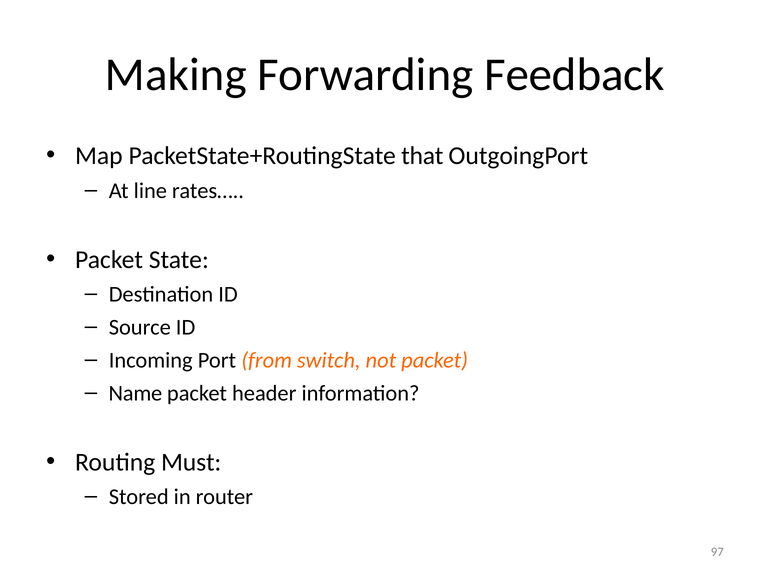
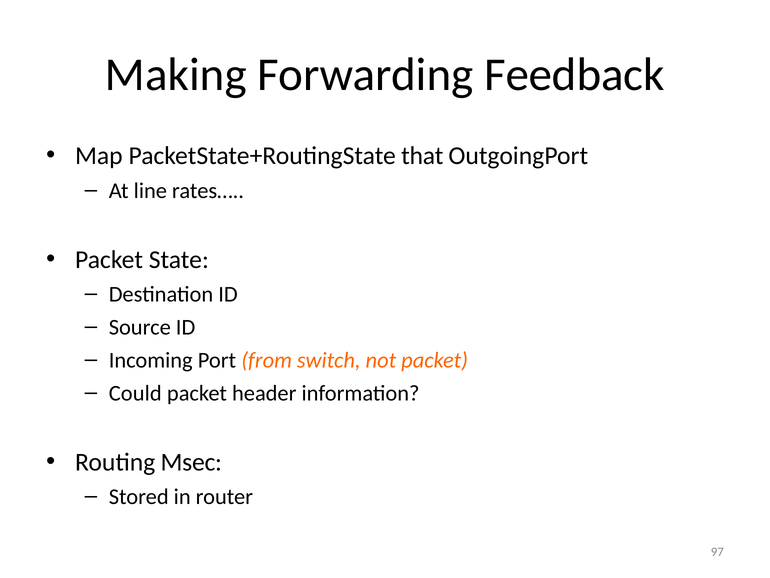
Name: Name -> Could
Must: Must -> Msec
